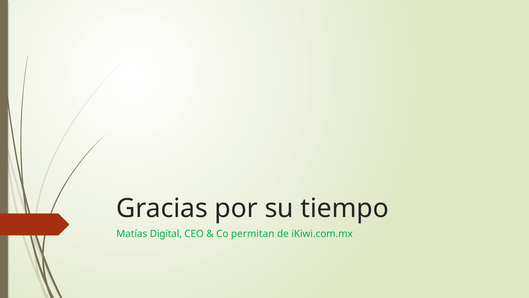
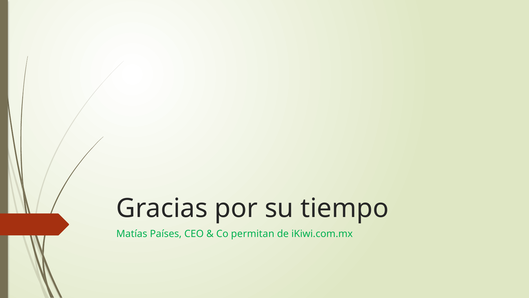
Digital: Digital -> Países
